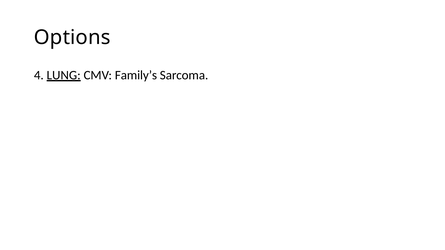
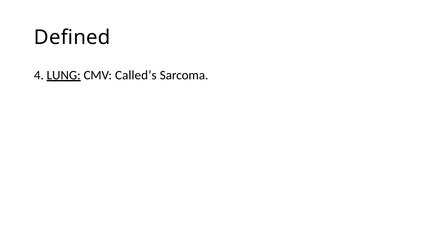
Options: Options -> Defined
Family’s: Family’s -> Called’s
